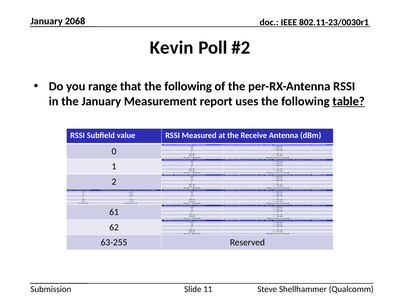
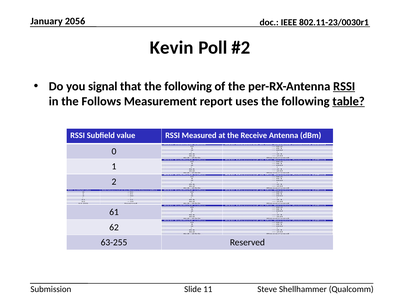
2068: 2068 -> 2056
range: range -> signal
RSSI at (344, 86) underline: none -> present
the January: January -> Follows
